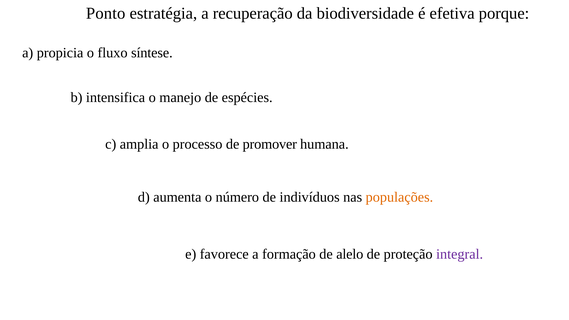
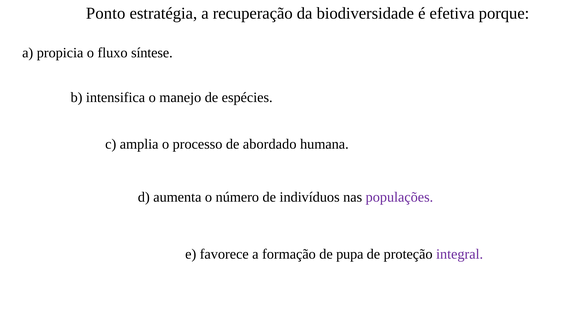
promover: promover -> abordado
populações colour: orange -> purple
alelo: alelo -> pupa
